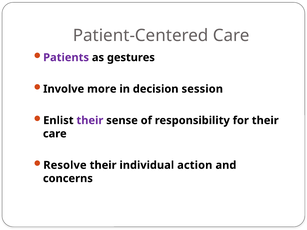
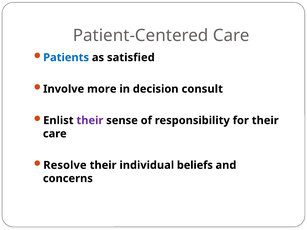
Patients colour: purple -> blue
gestures: gestures -> satisfied
session: session -> consult
action: action -> beliefs
